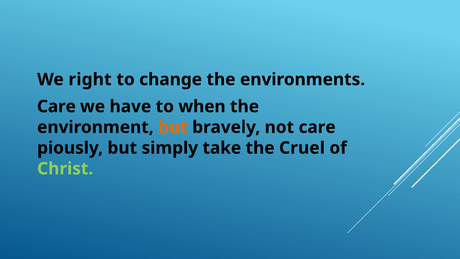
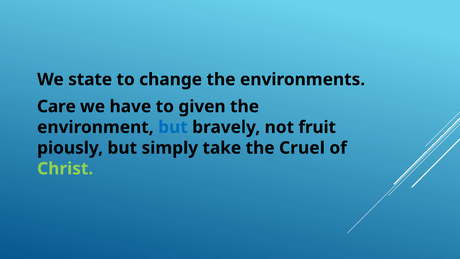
right: right -> state
when: when -> given
but at (173, 127) colour: orange -> blue
not care: care -> fruit
